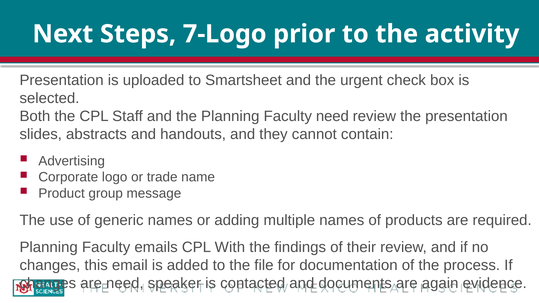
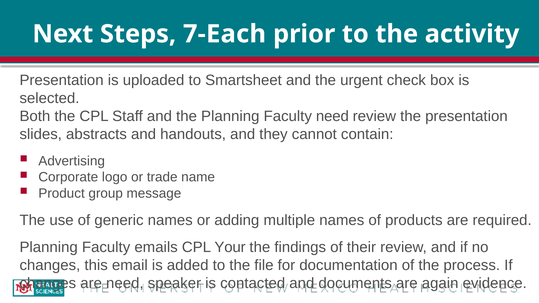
7-Logo: 7-Logo -> 7-Each
With: With -> Your
